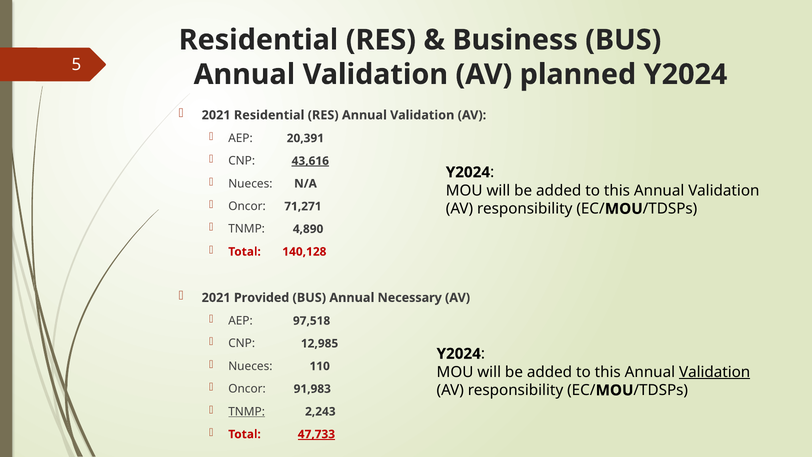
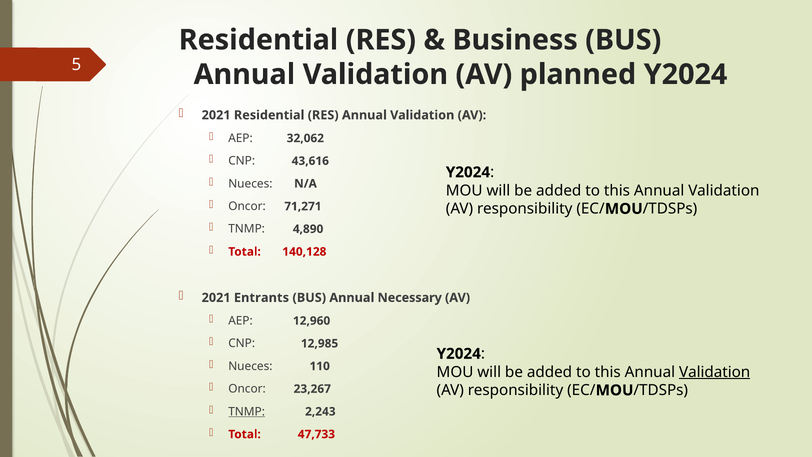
20,391: 20,391 -> 32,062
43,616 underline: present -> none
Provided: Provided -> Entrants
97,518: 97,518 -> 12,960
91,983: 91,983 -> 23,267
47,733 underline: present -> none
